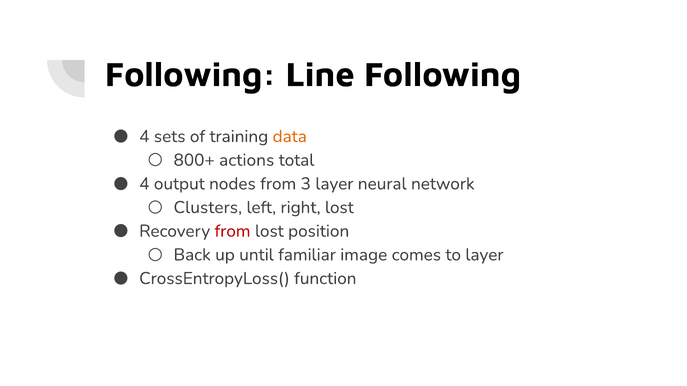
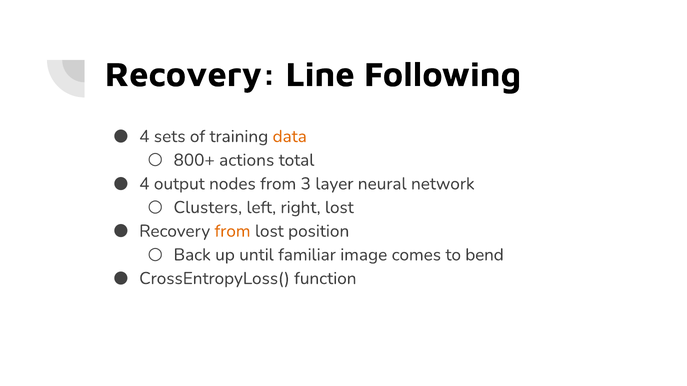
Following at (191, 75): Following -> Recovery
from at (233, 231) colour: red -> orange
to layer: layer -> bend
